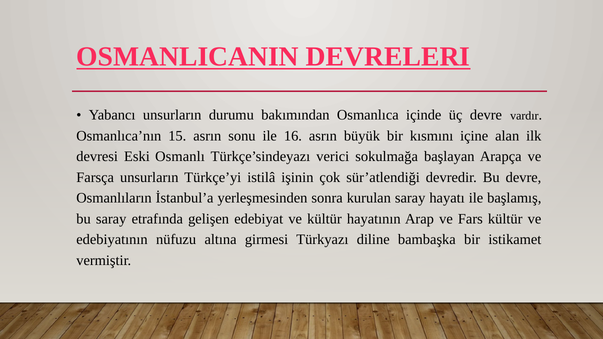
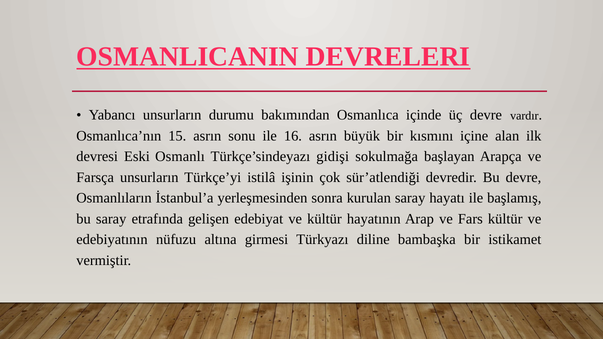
verici: verici -> gidişi
